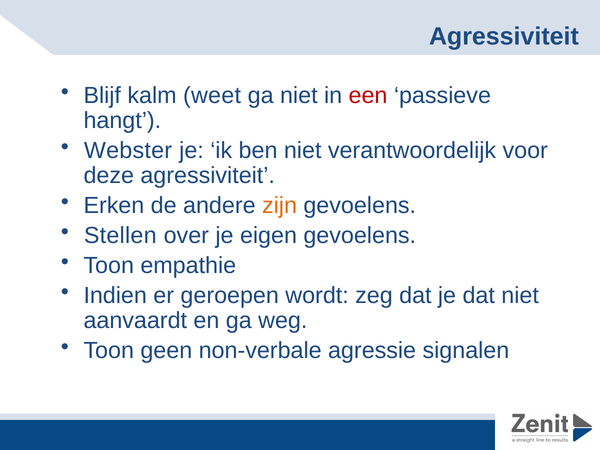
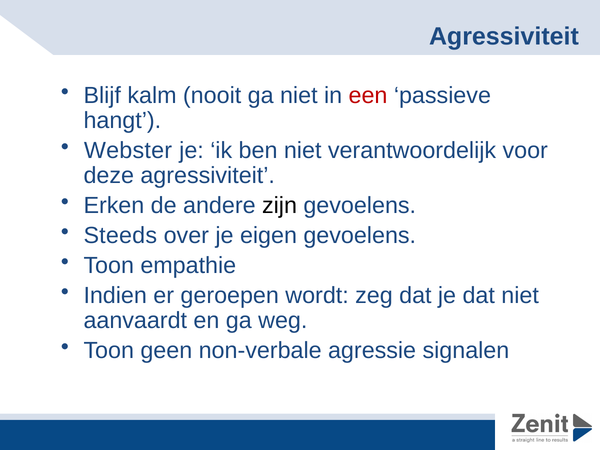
weet: weet -> nooit
zijn colour: orange -> black
Stellen: Stellen -> Steeds
